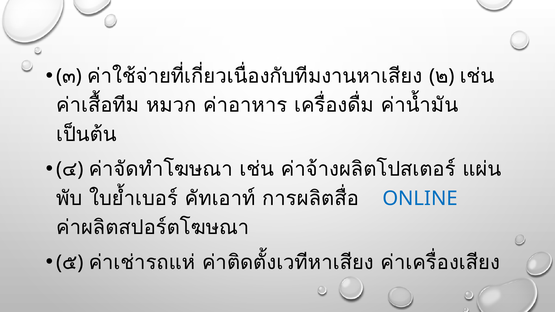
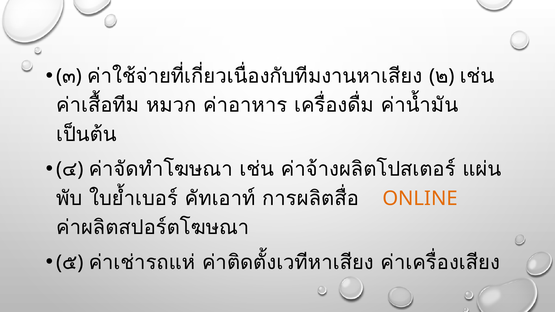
ONLINE colour: blue -> orange
